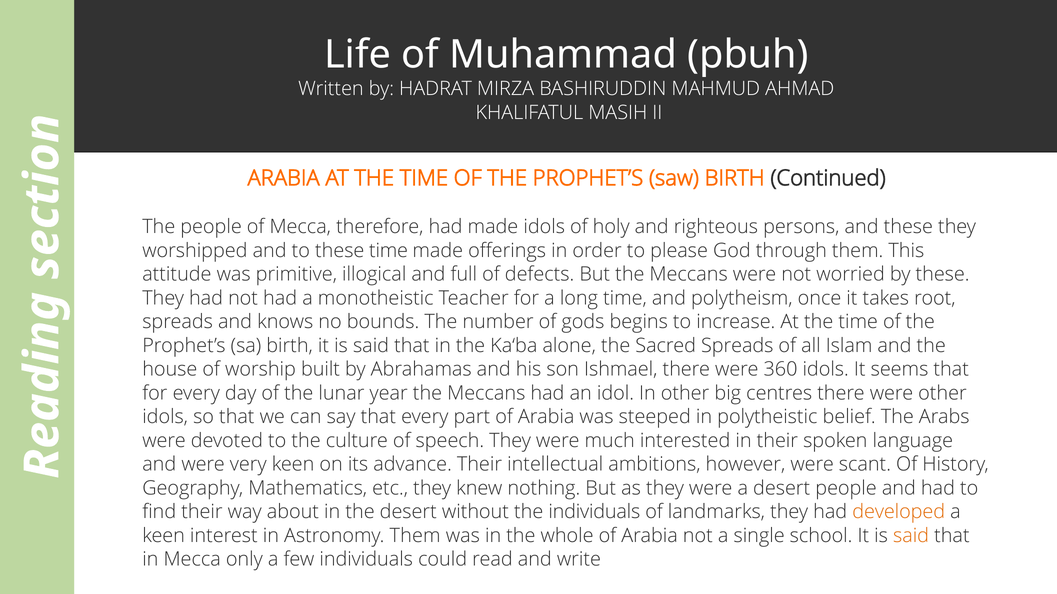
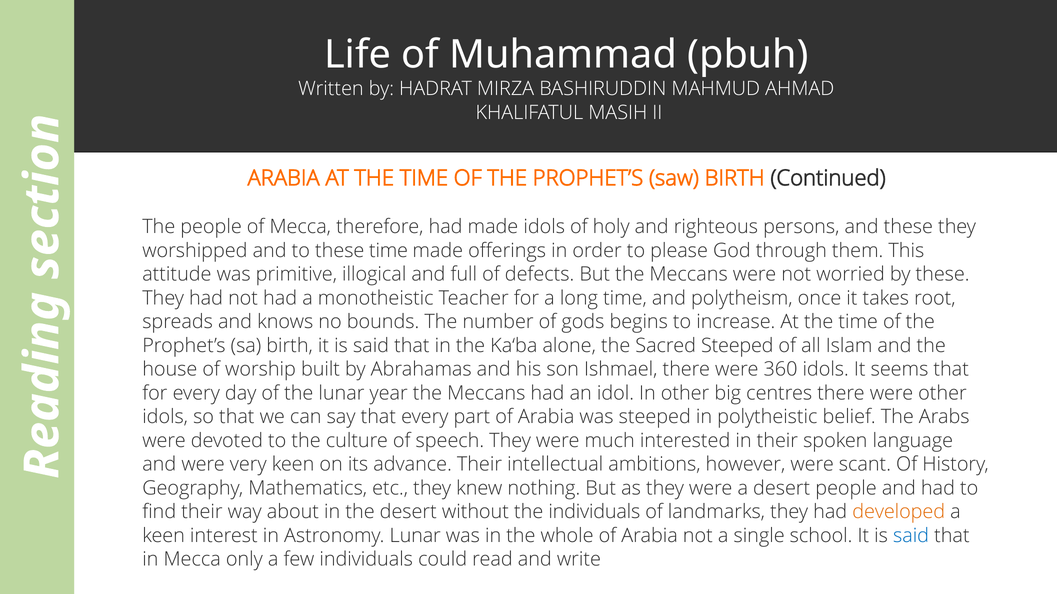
Sacred Spreads: Spreads -> Steeped
Astronomy Them: Them -> Lunar
said at (911, 536) colour: orange -> blue
